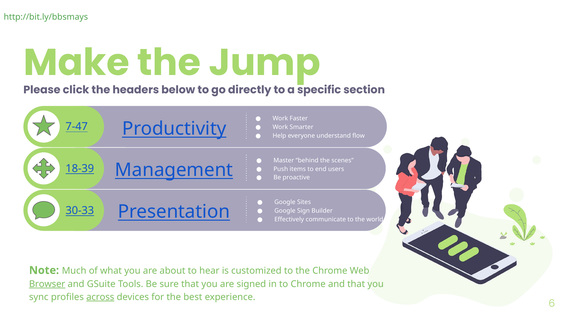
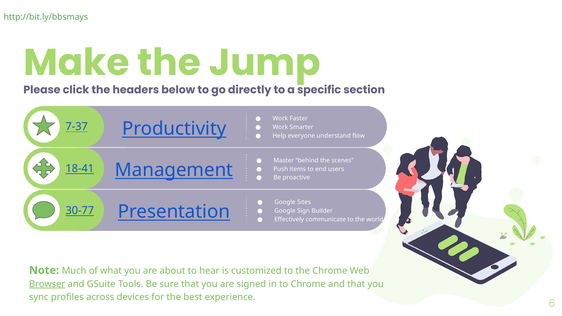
7-47: 7-47 -> 7-37
18-39: 18-39 -> 18-41
30-33: 30-33 -> 30-77
across underline: present -> none
